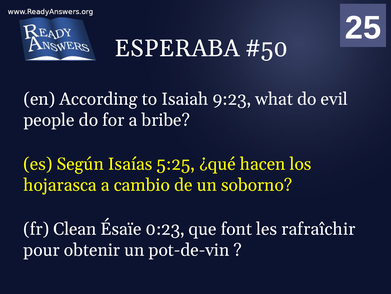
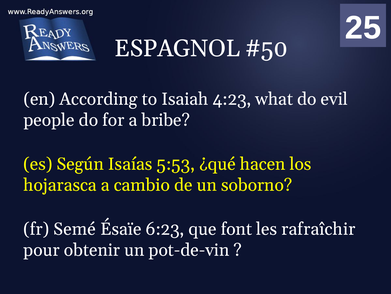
ESPERABA: ESPERABA -> ESPAGNOL
9:23: 9:23 -> 4:23
5:25: 5:25 -> 5:53
Clean: Clean -> Semé
0:23: 0:23 -> 6:23
